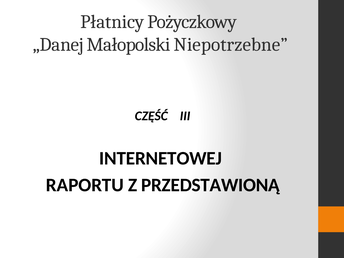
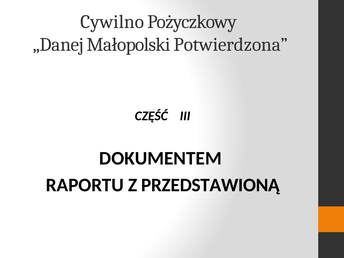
Płatnicy: Płatnicy -> Cywilno
Niepotrzebne: Niepotrzebne -> Potwierdzona
INTERNETOWEJ: INTERNETOWEJ -> DOKUMENTEM
